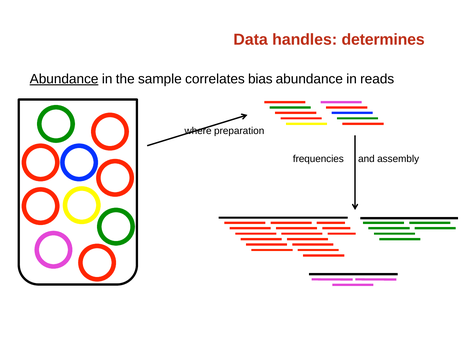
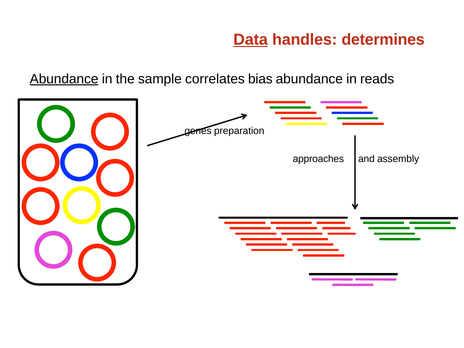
Data underline: none -> present
where: where -> genes
frequencies: frequencies -> approaches
